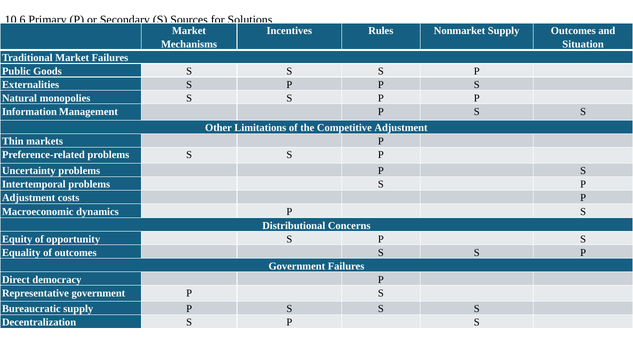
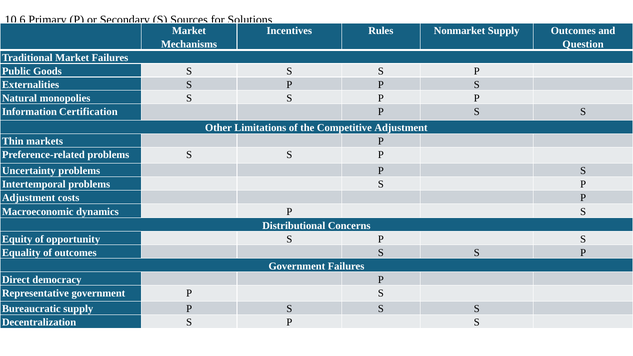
Situation: Situation -> Question
Management: Management -> Certification
